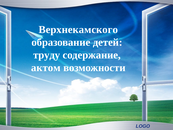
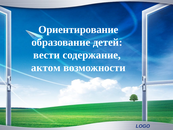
Верхнекамского: Верхнекамского -> Ориентирование
труду: труду -> вести
